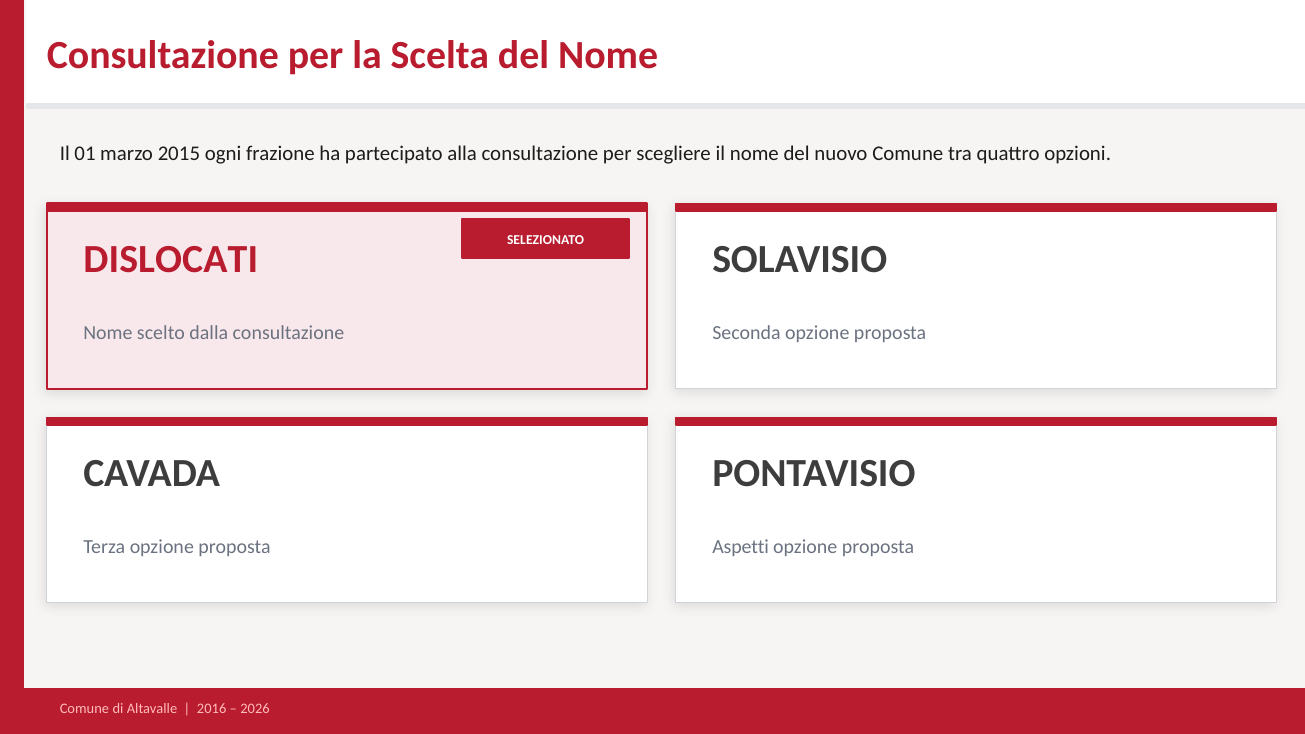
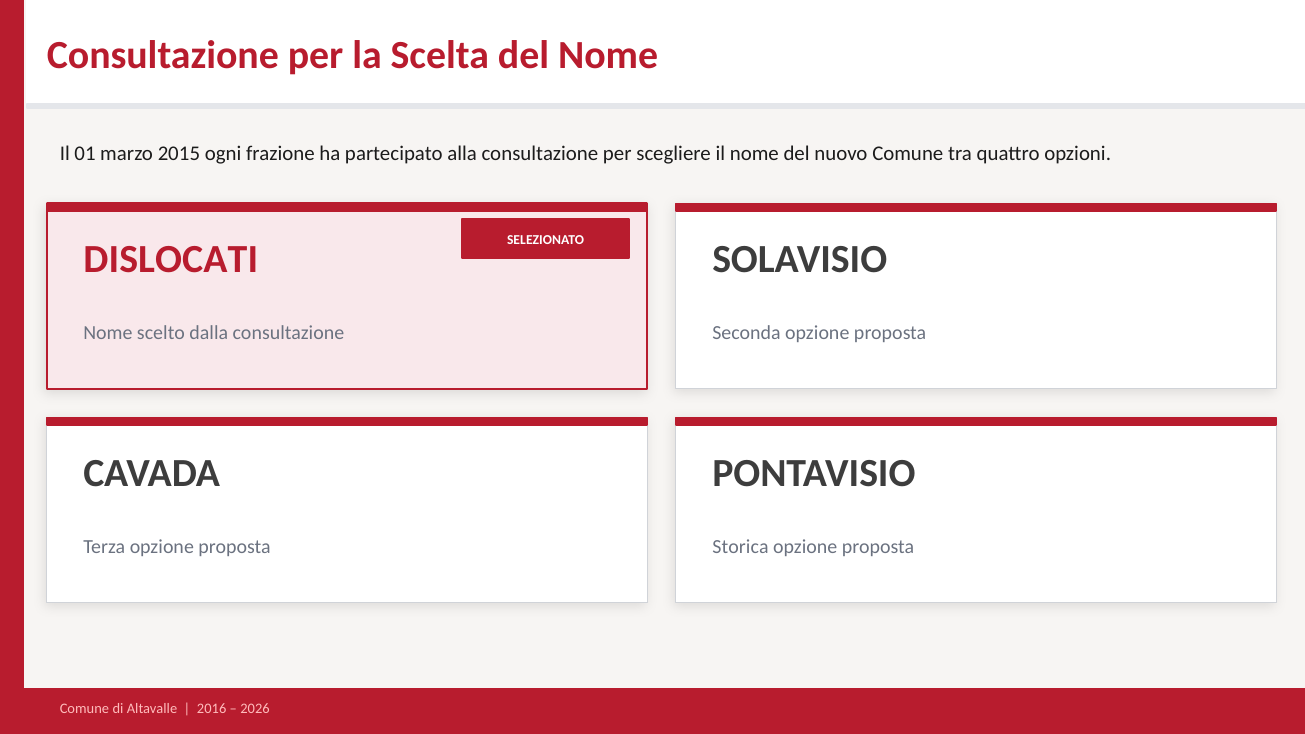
Aspetti: Aspetti -> Storica
